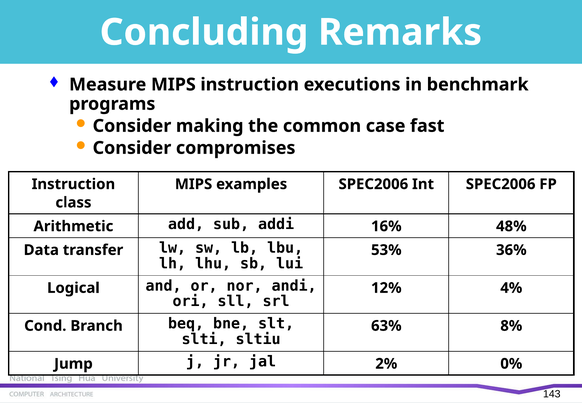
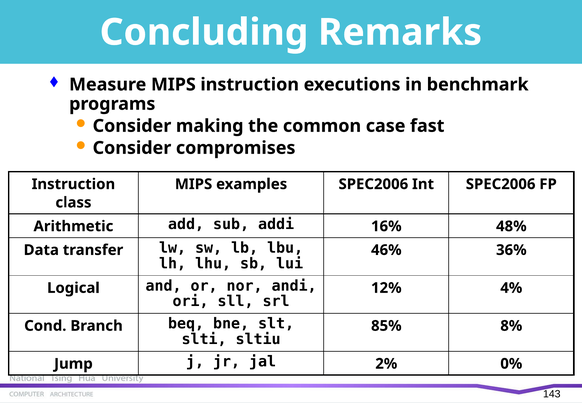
53%: 53% -> 46%
63%: 63% -> 85%
